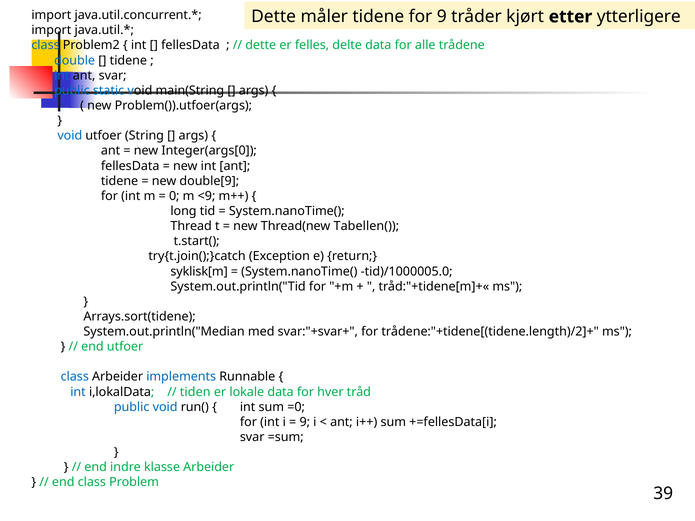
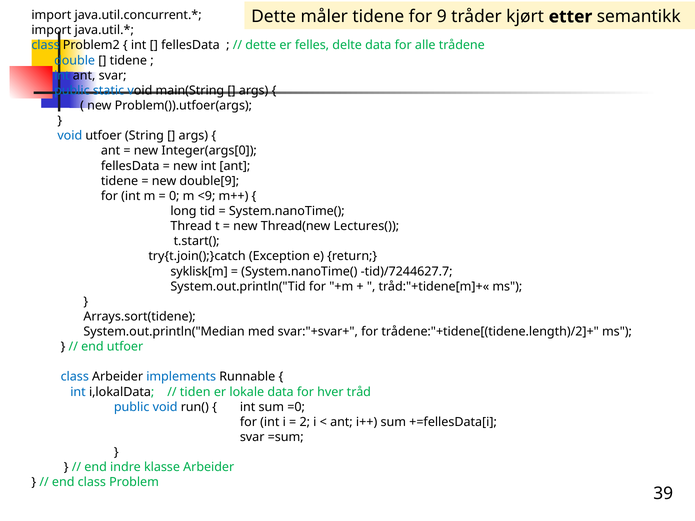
ytterligere: ytterligere -> semantikk
Tabellen(: Tabellen( -> Lectures(
tid)/1000005.0: tid)/1000005.0 -> tid)/7244627.7
9 at (305, 422): 9 -> 2
